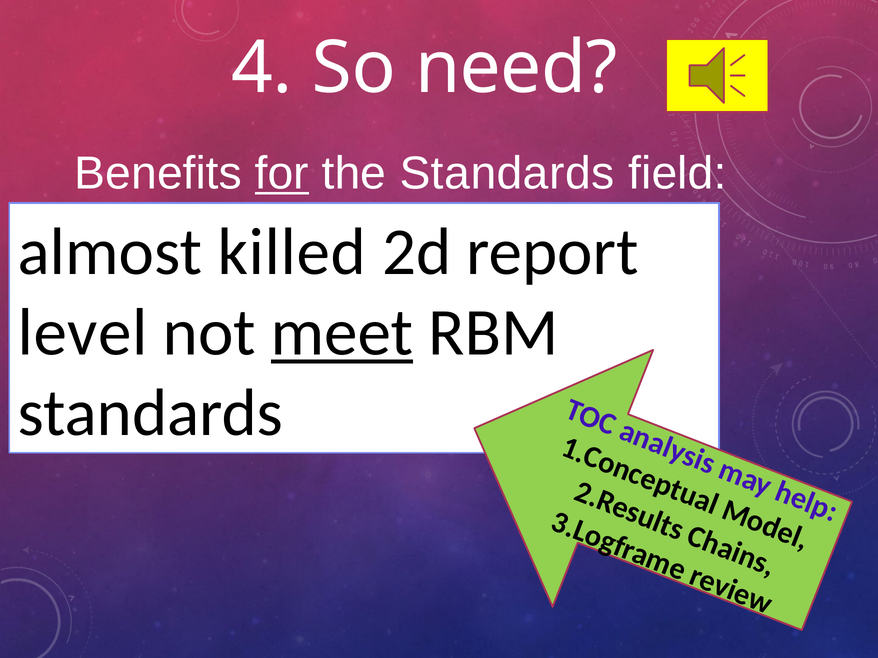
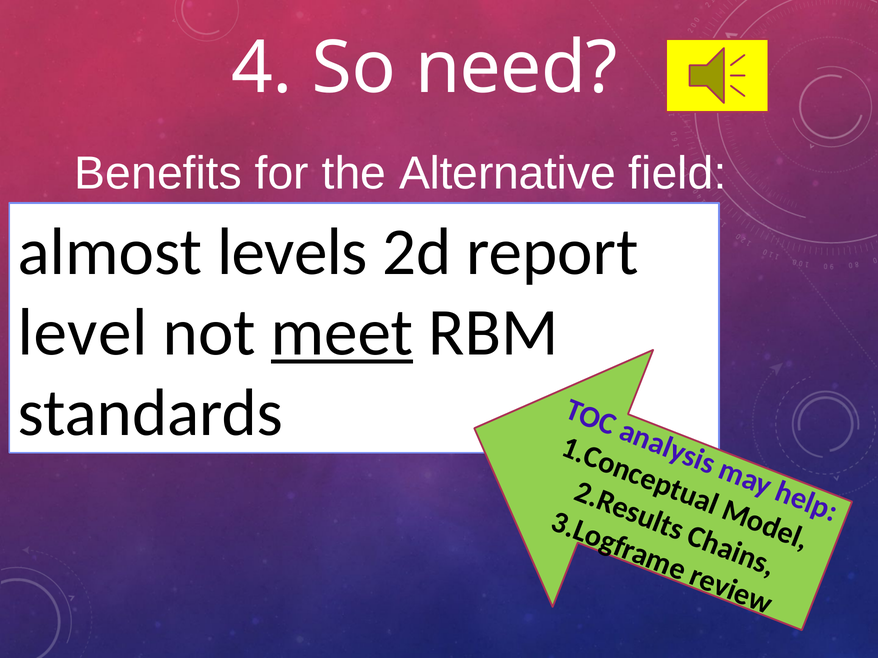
for underline: present -> none
the Standards: Standards -> Alternative
killed: killed -> levels
